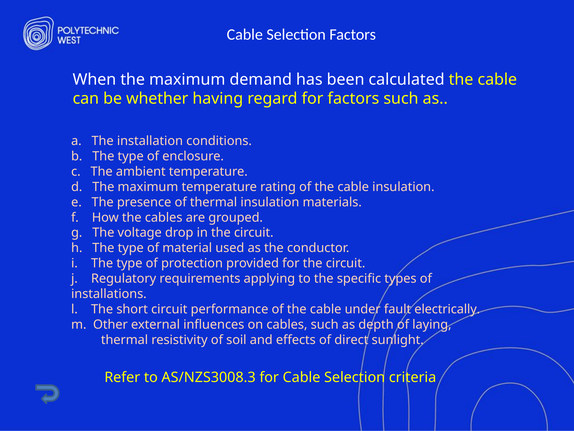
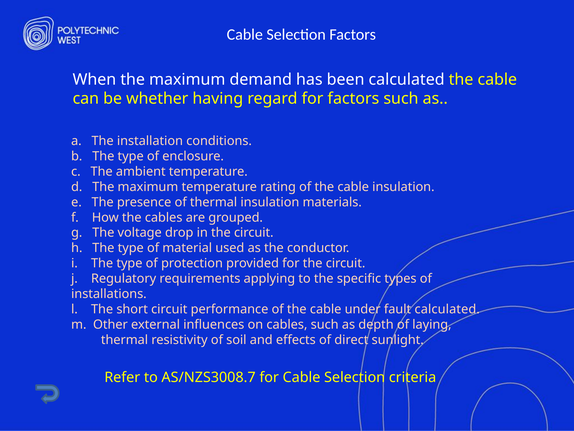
fault electrically: electrically -> calculated
AS/NZS3008.3: AS/NZS3008.3 -> AS/NZS3008.7
